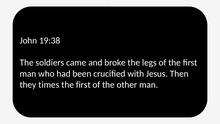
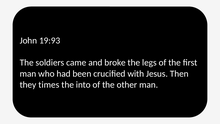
19:38: 19:38 -> 19:93
first at (83, 85): first -> into
